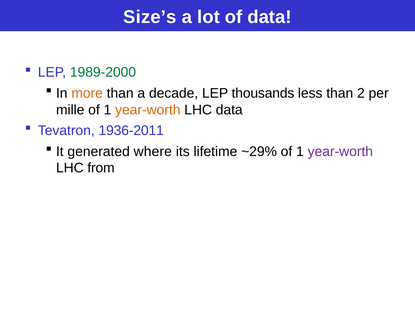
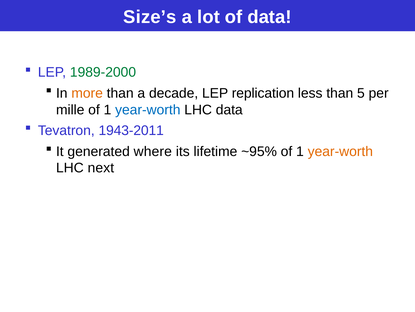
thousands: thousands -> replication
2: 2 -> 5
year-worth at (148, 110) colour: orange -> blue
1936-2011: 1936-2011 -> 1943-2011
~29%: ~29% -> ~95%
year-worth at (340, 151) colour: purple -> orange
from: from -> next
